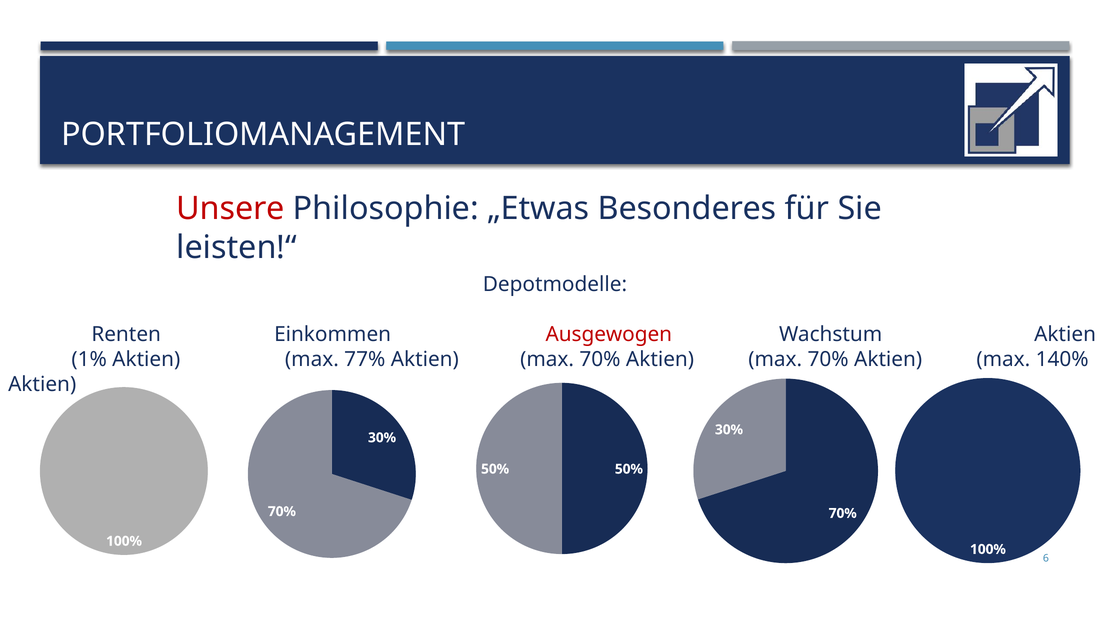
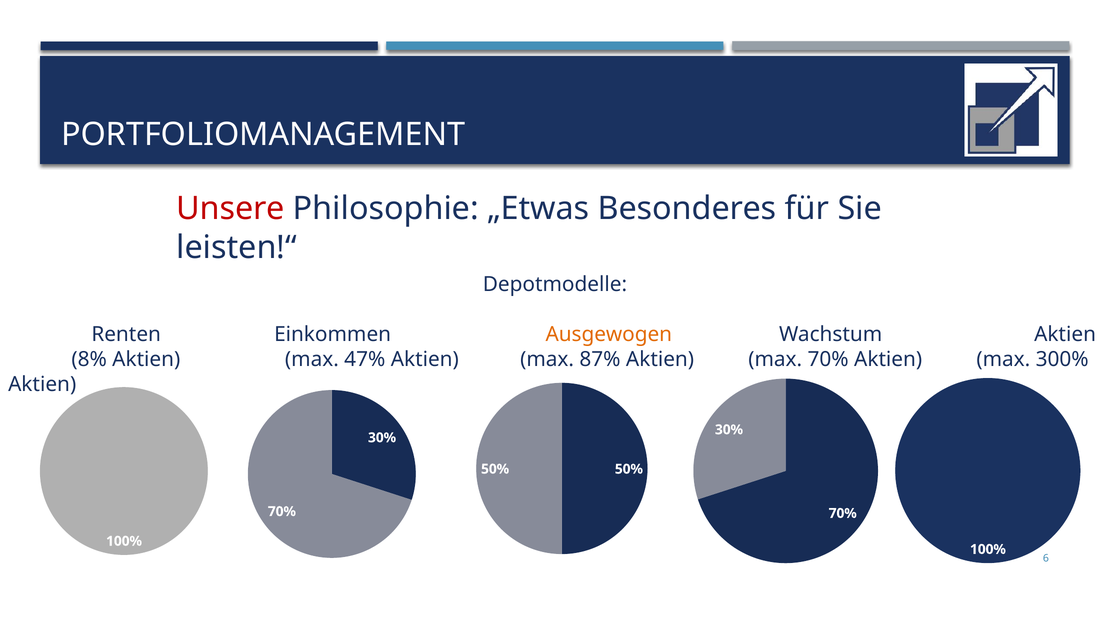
Ausgewogen colour: red -> orange
1%: 1% -> 8%
77%: 77% -> 47%
70% at (600, 360): 70% -> 87%
140%: 140% -> 300%
